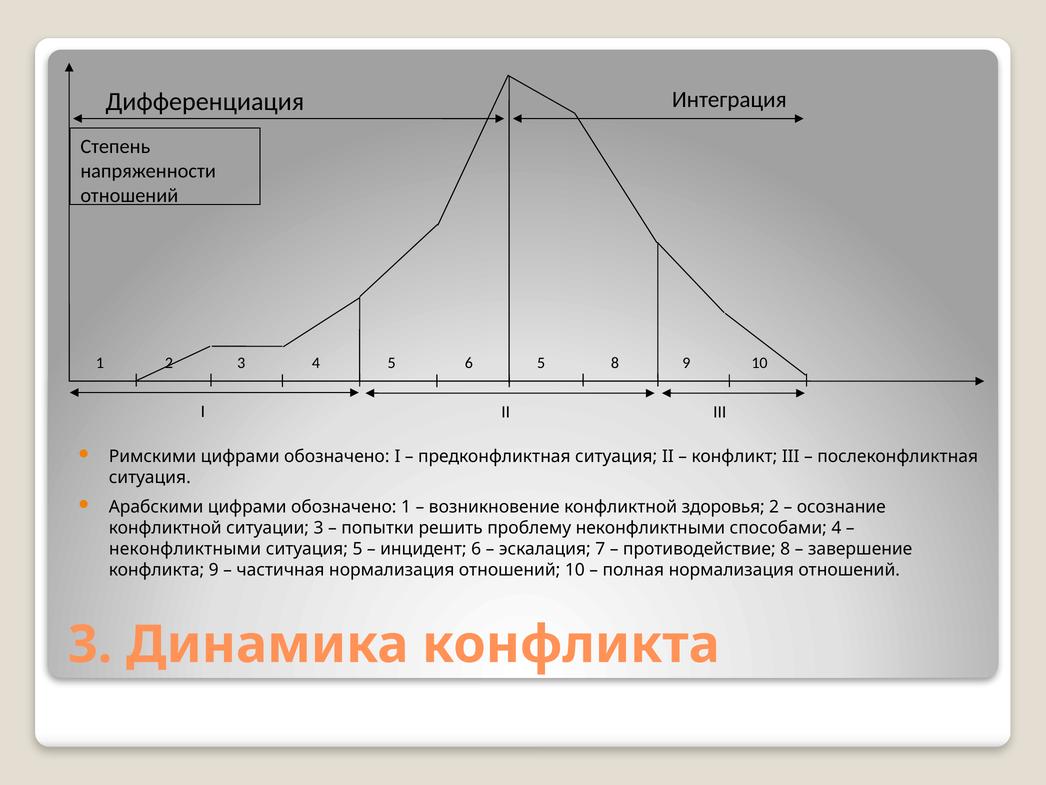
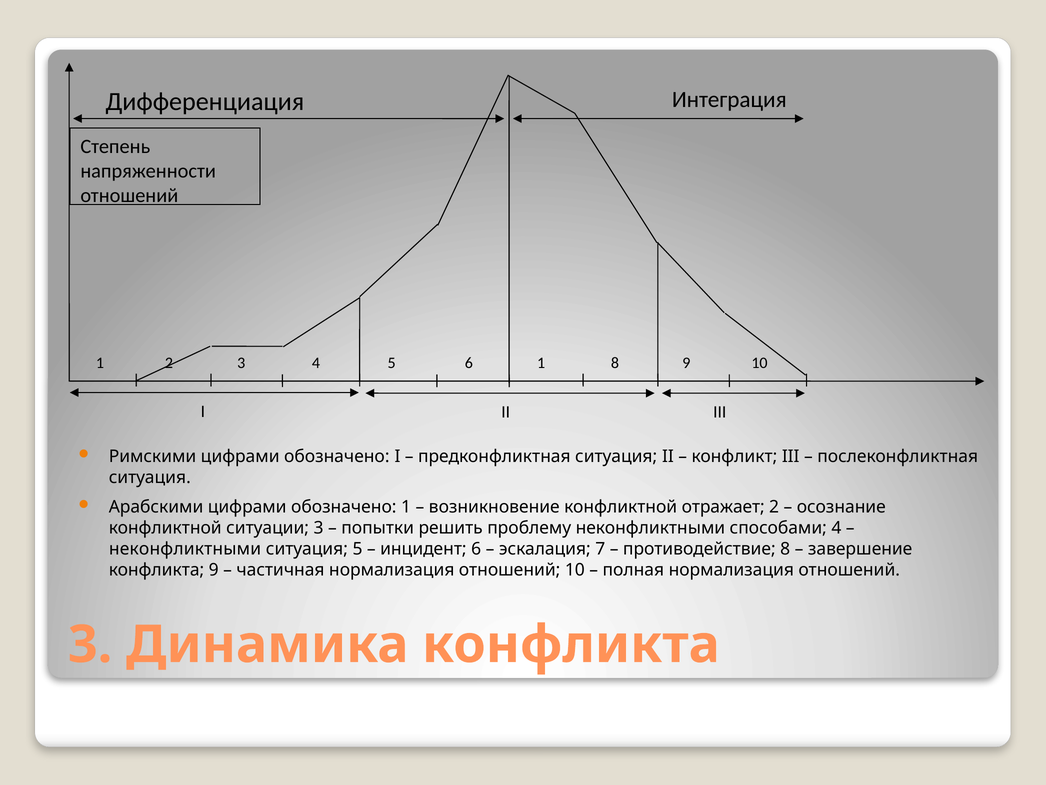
6 5: 5 -> 1
здоровья: здоровья -> отражает
